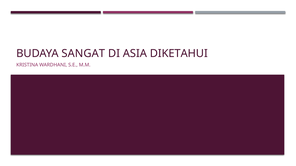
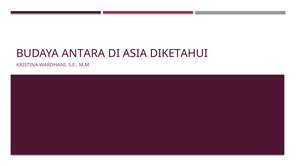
SANGAT: SANGAT -> ANTARA
